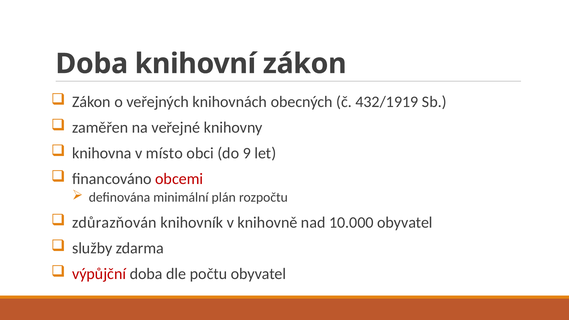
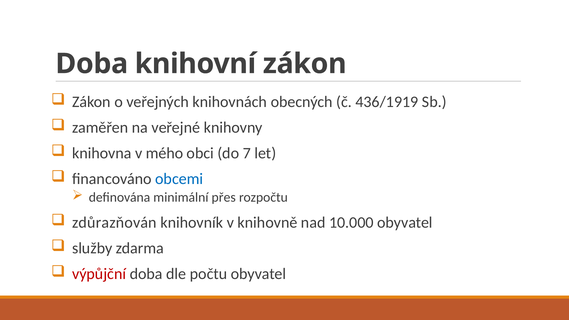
432/1919: 432/1919 -> 436/1919
místo: místo -> mého
9: 9 -> 7
obcemi colour: red -> blue
plán: plán -> přes
